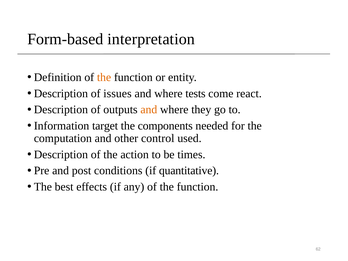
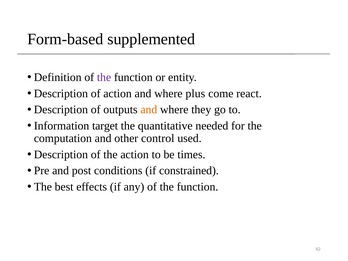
interpretation: interpretation -> supplemented
the at (104, 77) colour: orange -> purple
of issues: issues -> action
tests: tests -> plus
components: components -> quantitative
quantitative: quantitative -> constrained
